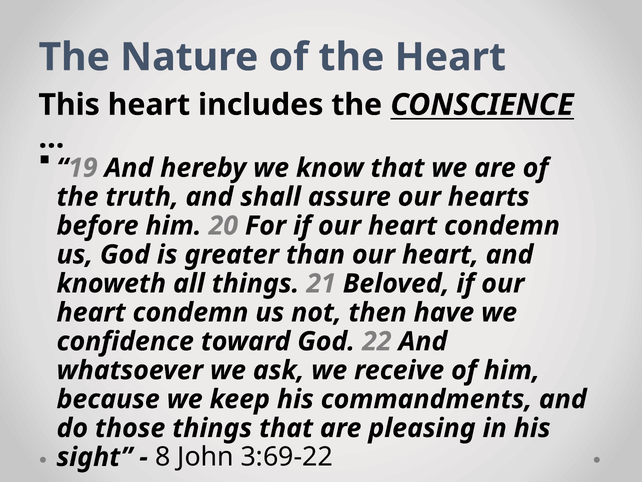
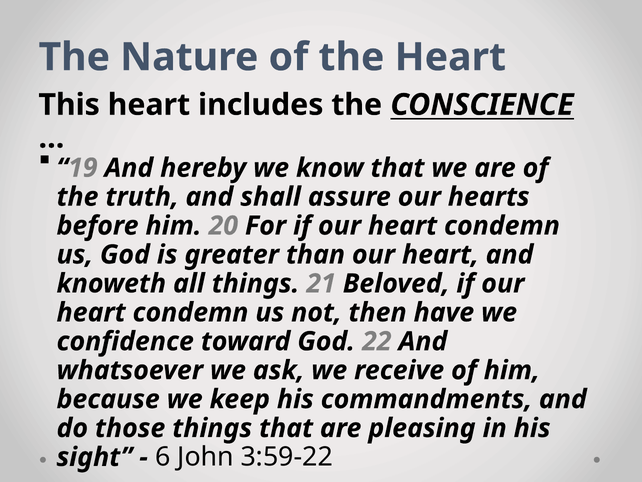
8: 8 -> 6
3:69-22: 3:69-22 -> 3:59-22
